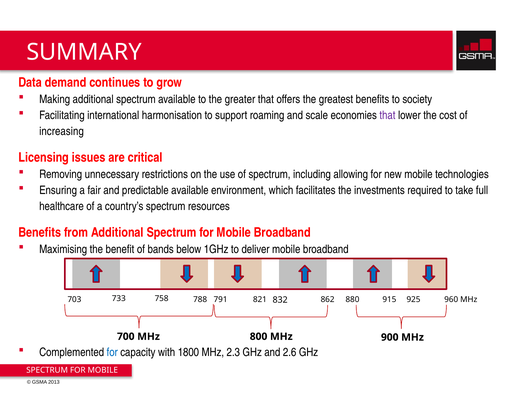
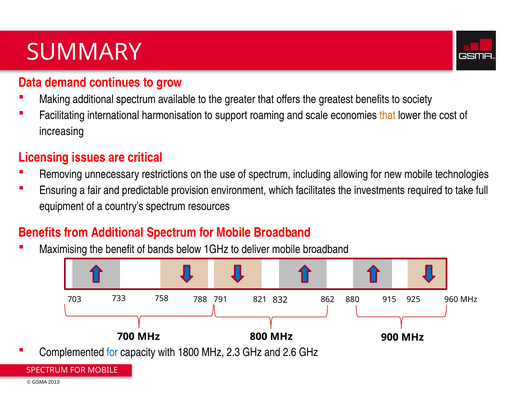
that at (387, 115) colour: purple -> orange
predictable available: available -> provision
healthcare: healthcare -> equipment
